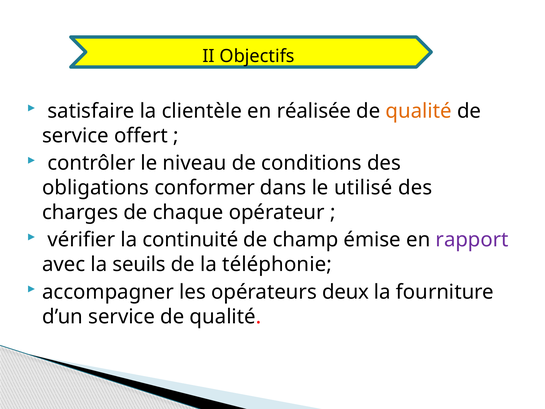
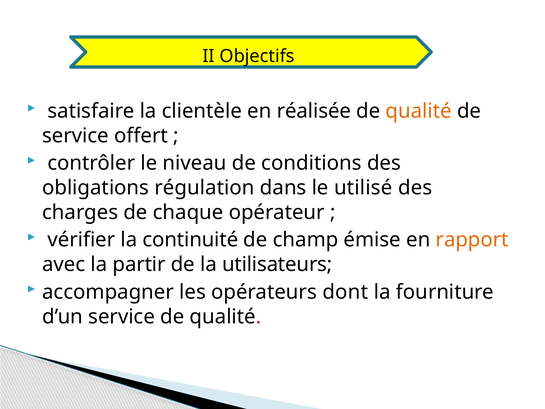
conformer: conformer -> régulation
rapport colour: purple -> orange
seuils: seuils -> partir
téléphonie: téléphonie -> utilisateurs
deux: deux -> dont
